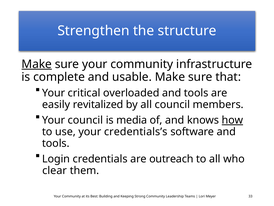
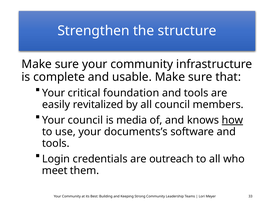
Make at (37, 64) underline: present -> none
overloaded: overloaded -> foundation
credentials’s: credentials’s -> documents’s
clear: clear -> meet
